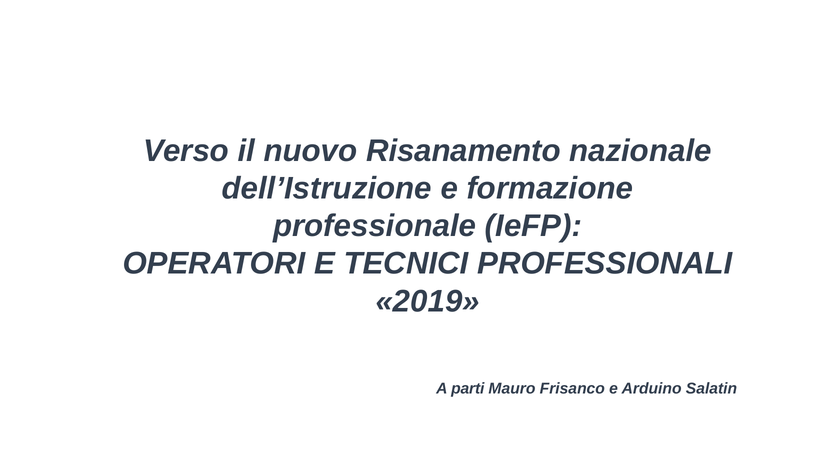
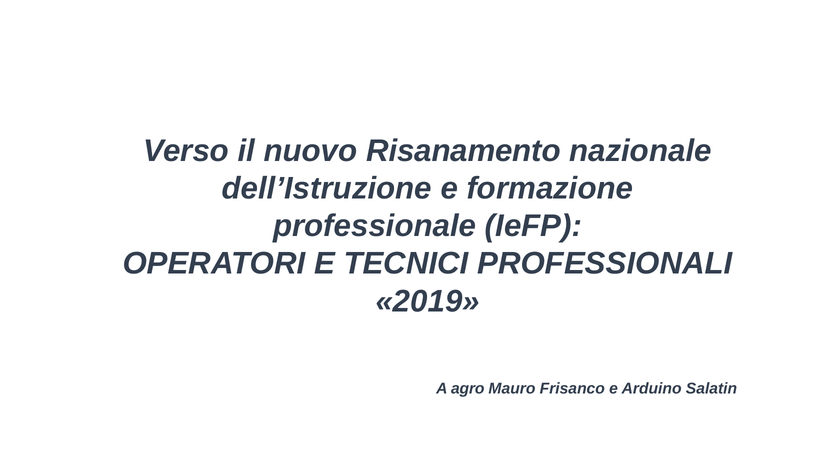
parti: parti -> agro
